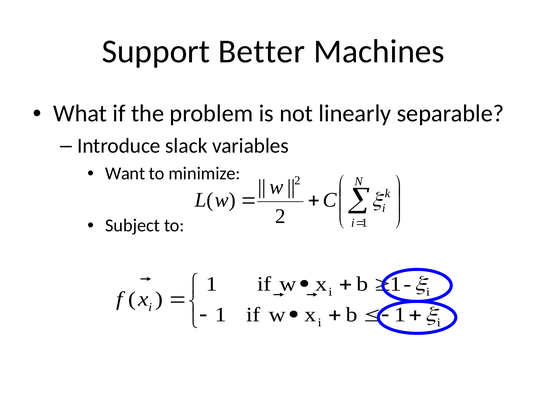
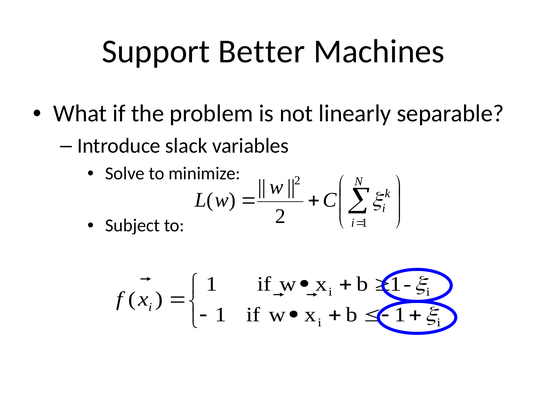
Want: Want -> Solve
